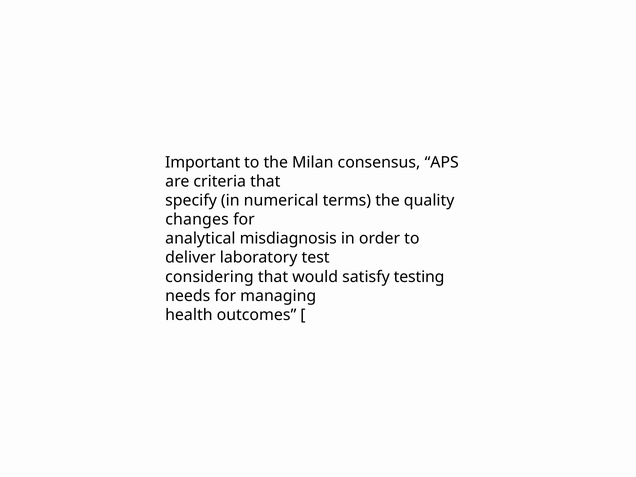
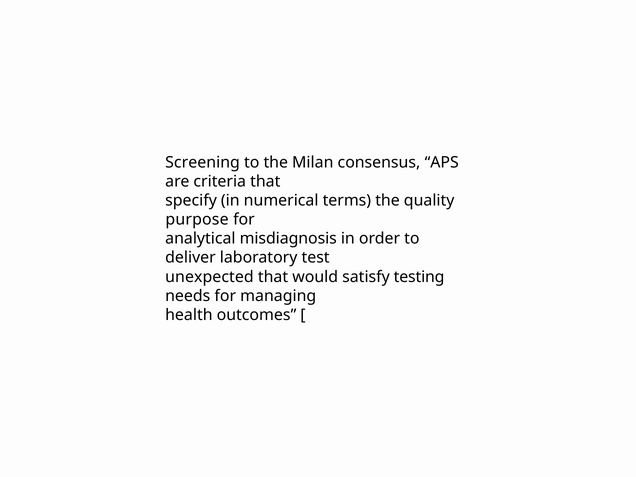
Important: Important -> Screening
changes: changes -> purpose
considering: considering -> unexpected
